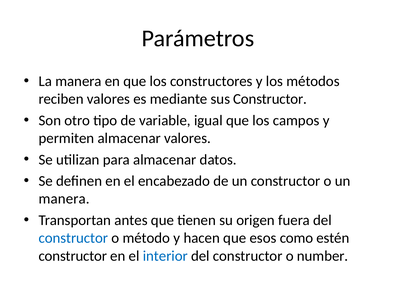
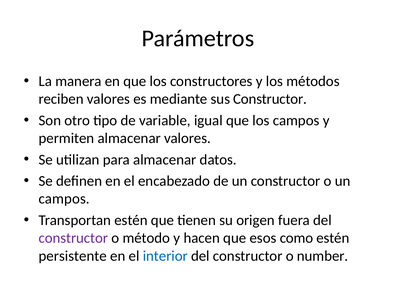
manera at (64, 199): manera -> campos
Transportan antes: antes -> estén
constructor at (73, 238) colour: blue -> purple
constructor at (73, 256): constructor -> persistente
